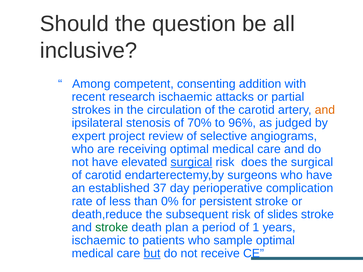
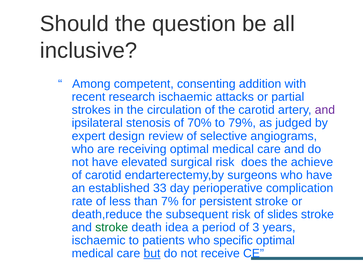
and at (325, 110) colour: orange -> purple
96%: 96% -> 79%
project: project -> design
surgical at (191, 162) underline: present -> none
the surgical: surgical -> achieve
37: 37 -> 33
0%: 0% -> 7%
plan: plan -> idea
1: 1 -> 3
sample: sample -> specific
